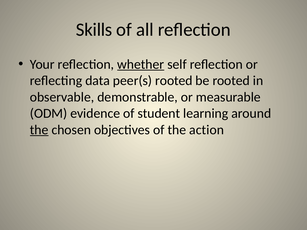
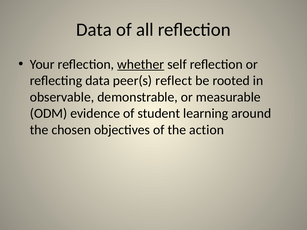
Skills at (94, 30): Skills -> Data
peer(s rooted: rooted -> reflect
the at (39, 130) underline: present -> none
